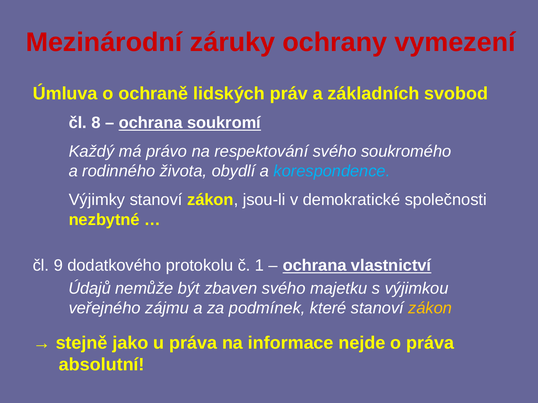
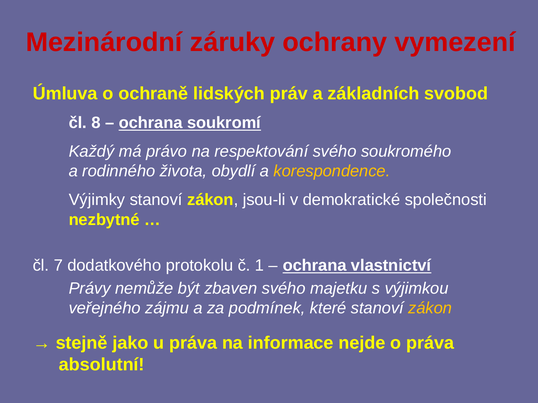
korespondence colour: light blue -> yellow
9: 9 -> 7
Údajů: Údajů -> Právy
